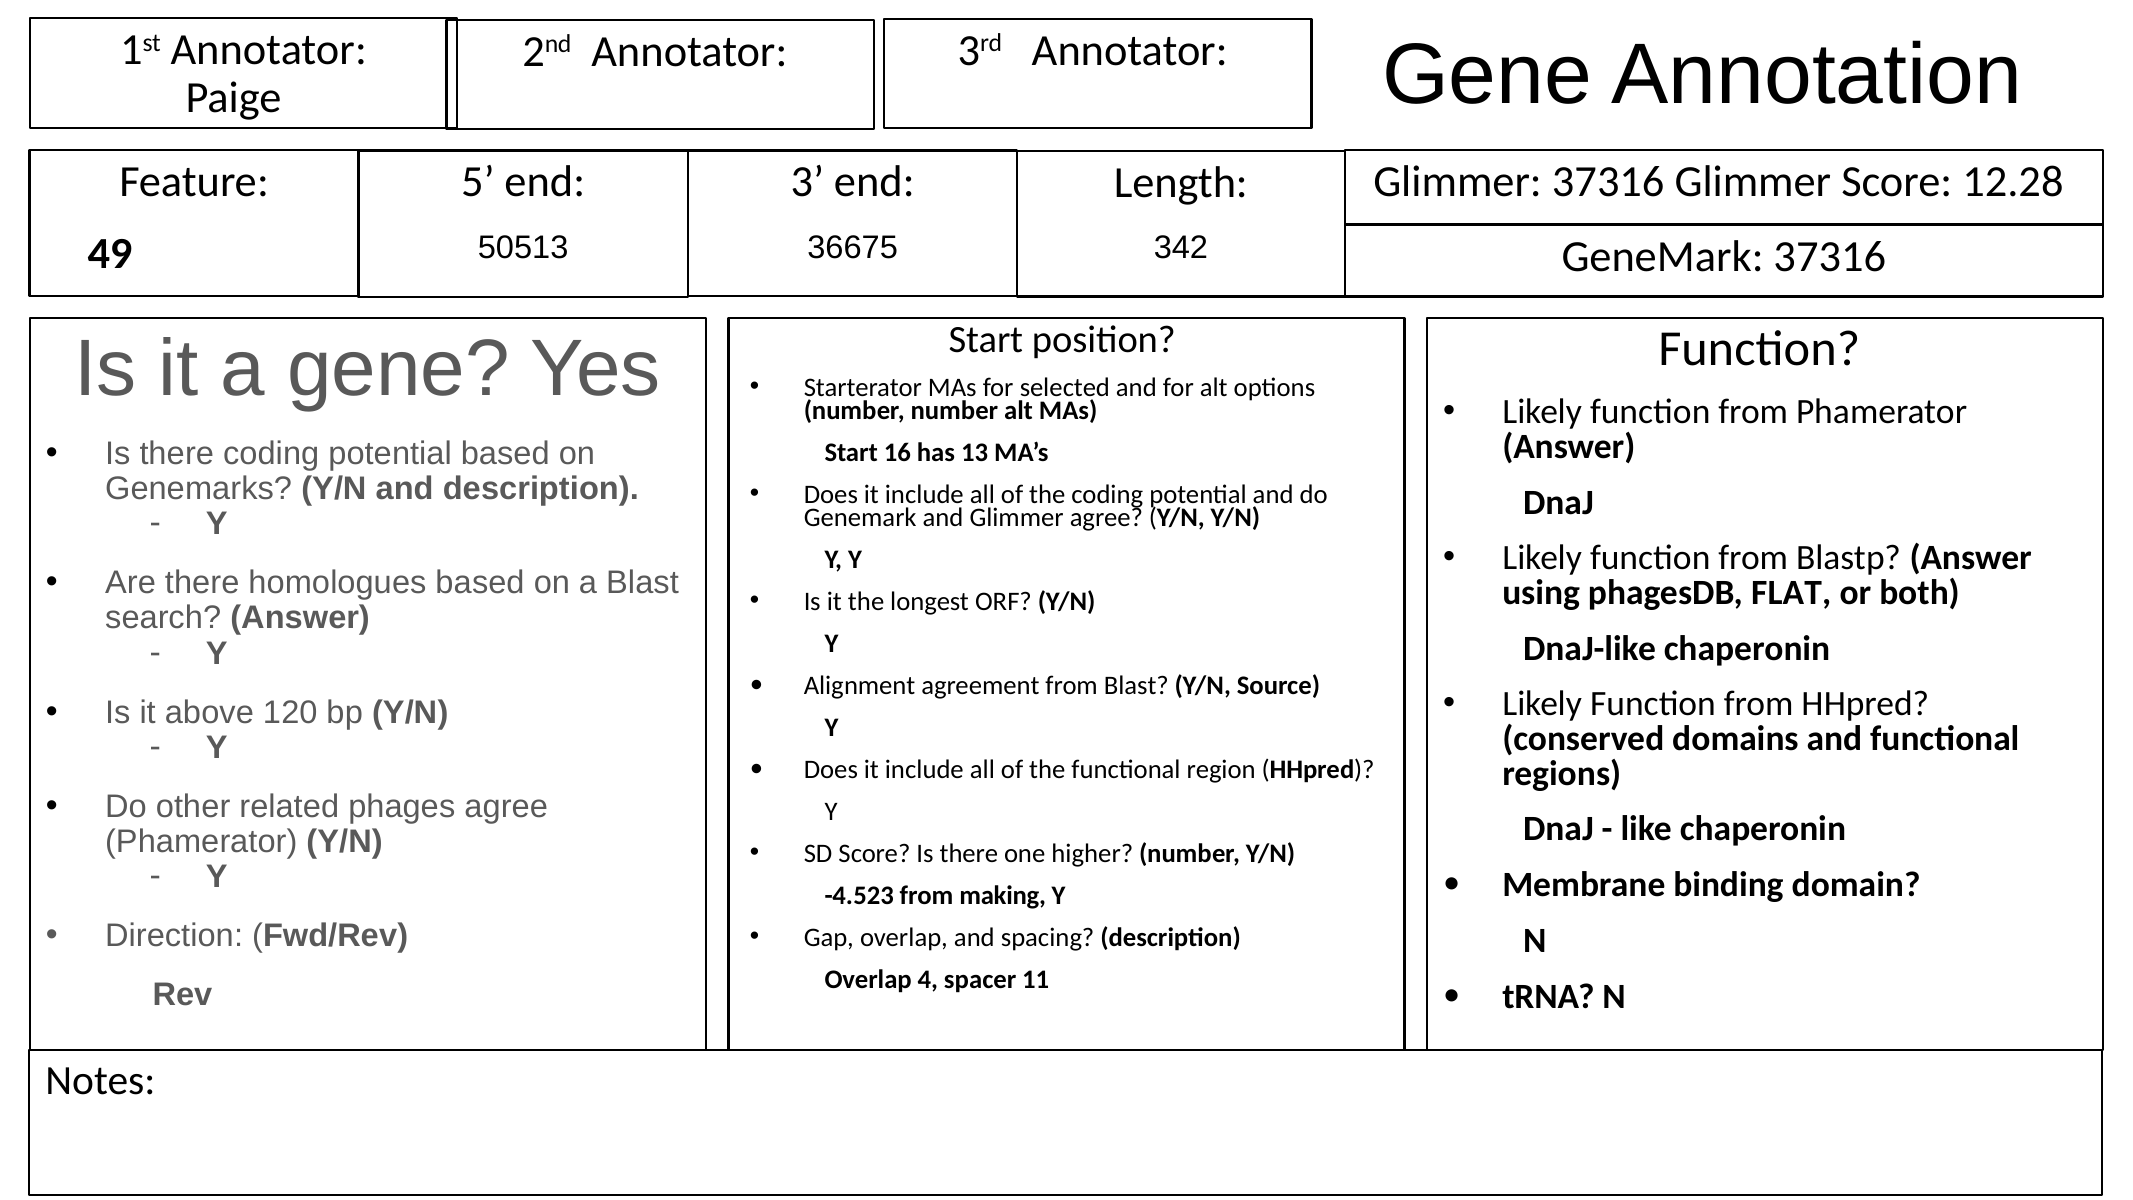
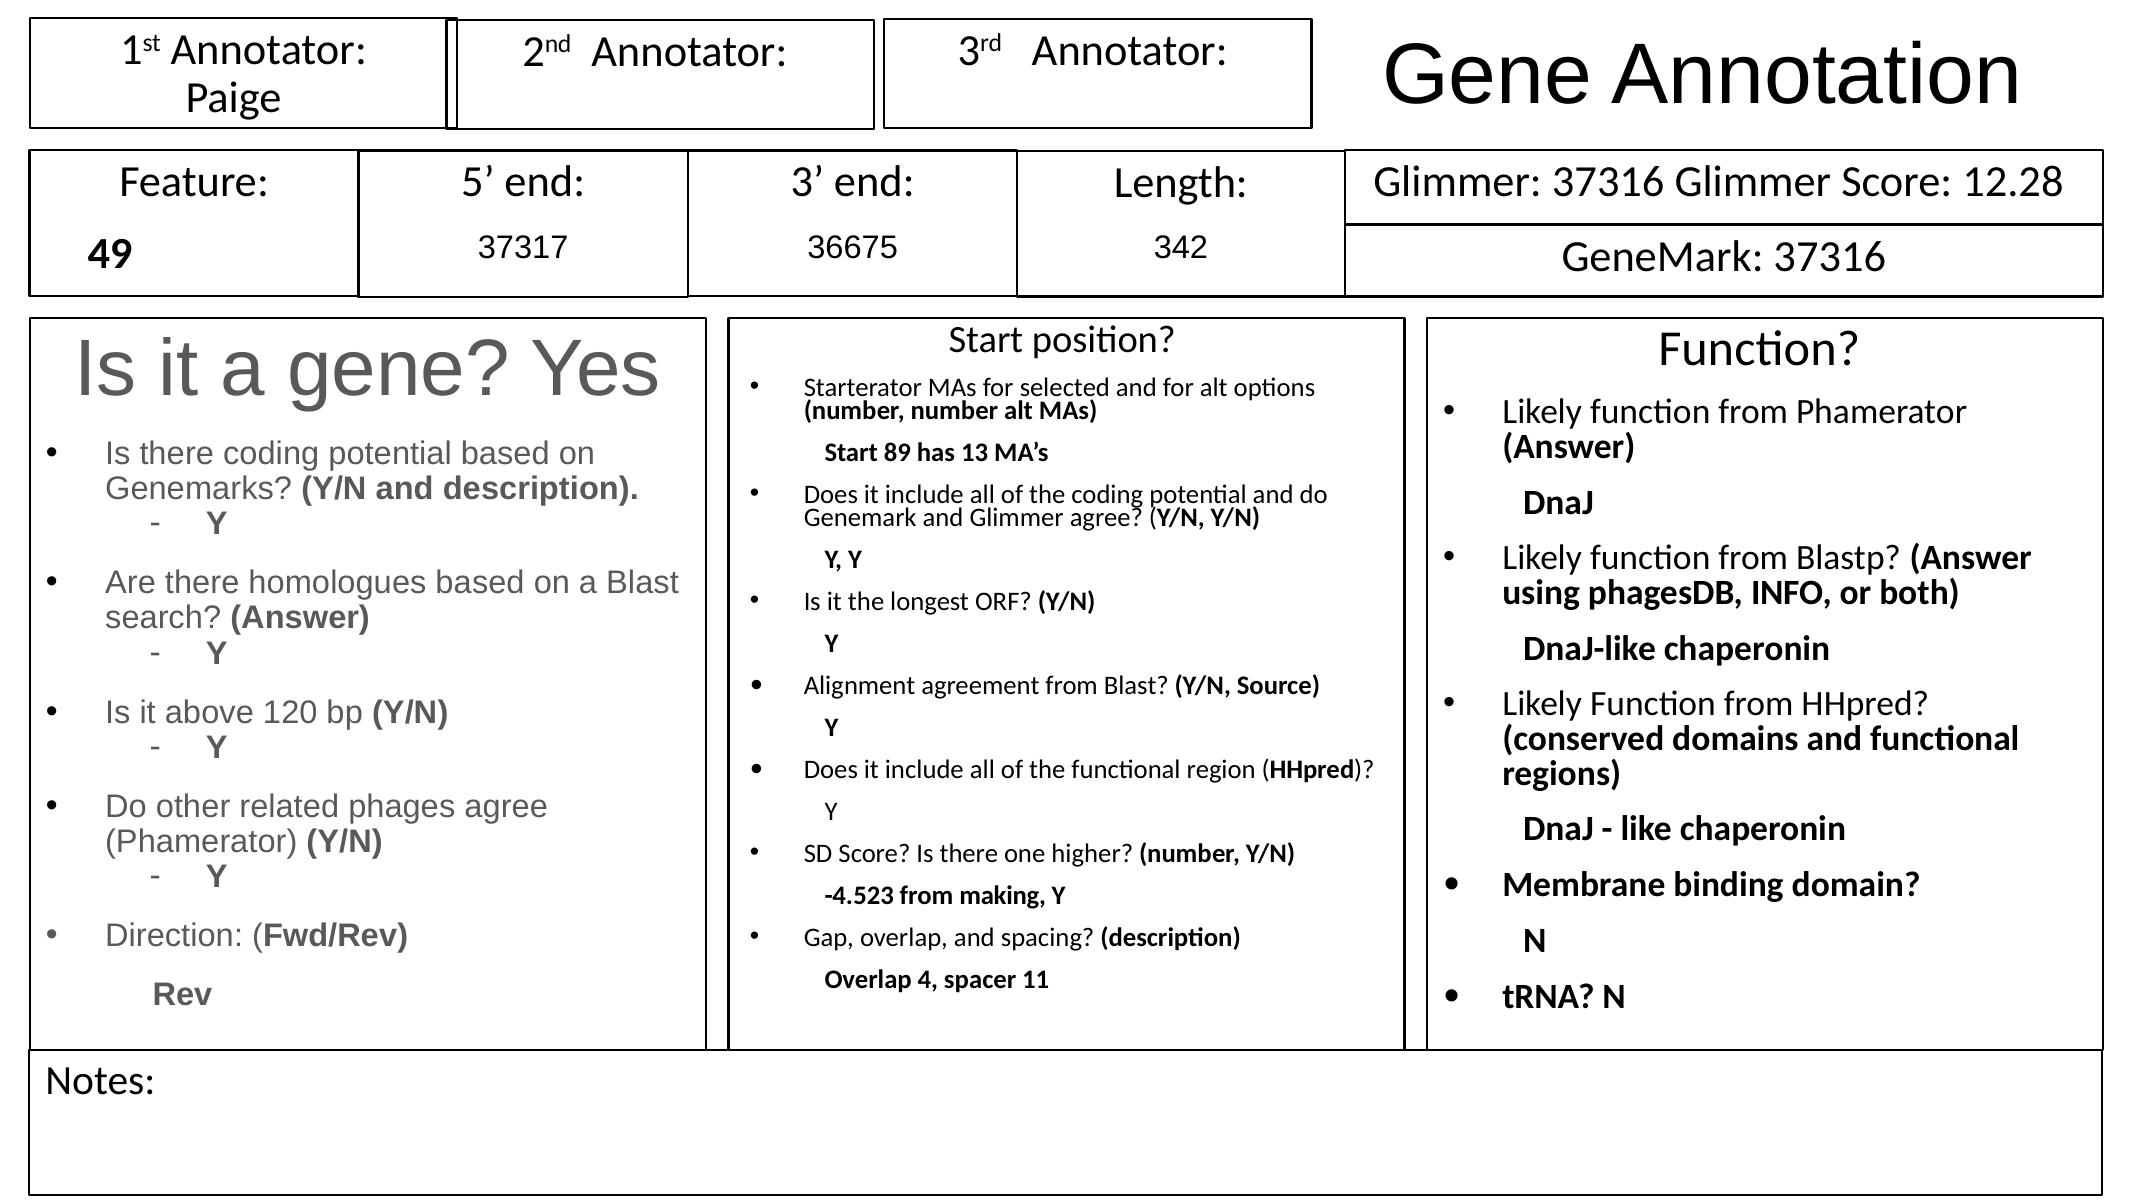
50513: 50513 -> 37317
16: 16 -> 89
FLAT: FLAT -> INFO
